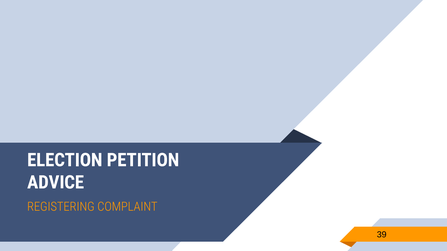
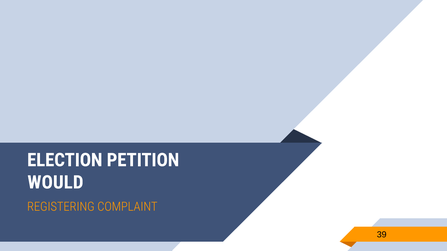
ADVICE: ADVICE -> WOULD
